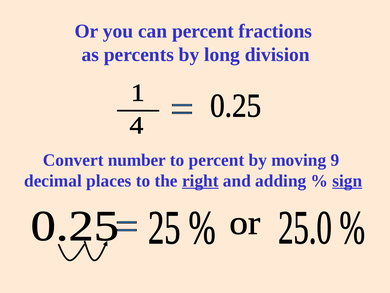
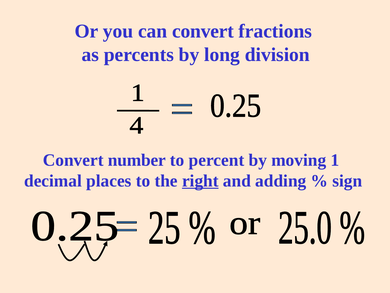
can percent: percent -> convert
9: 9 -> 1
sign underline: present -> none
